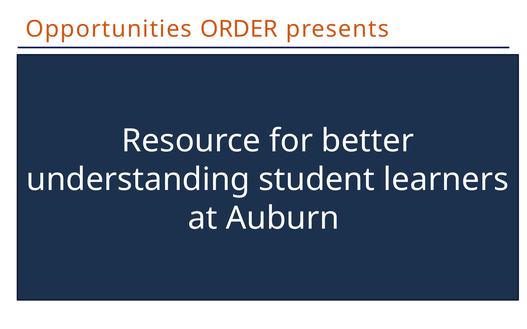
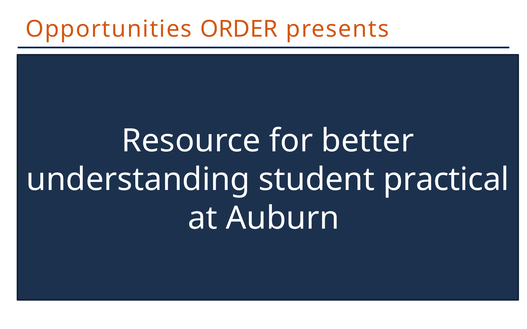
learners: learners -> practical
